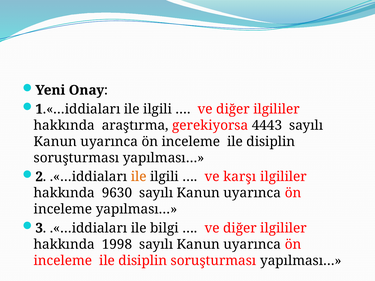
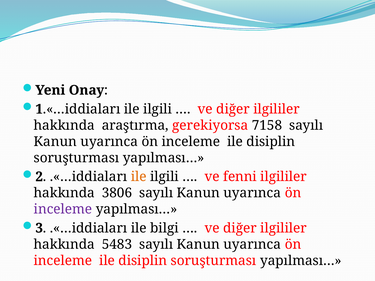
4443: 4443 -> 7158
karşı: karşı -> fenni
9630: 9630 -> 3806
inceleme at (63, 209) colour: black -> purple
1998: 1998 -> 5483
